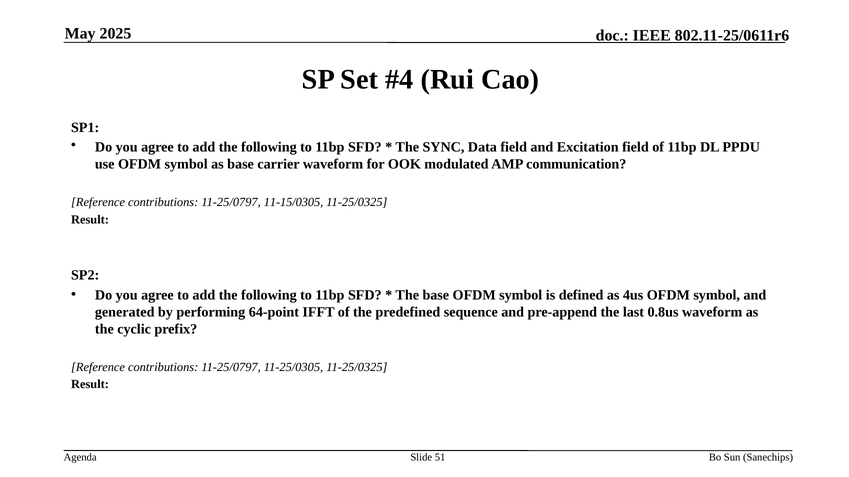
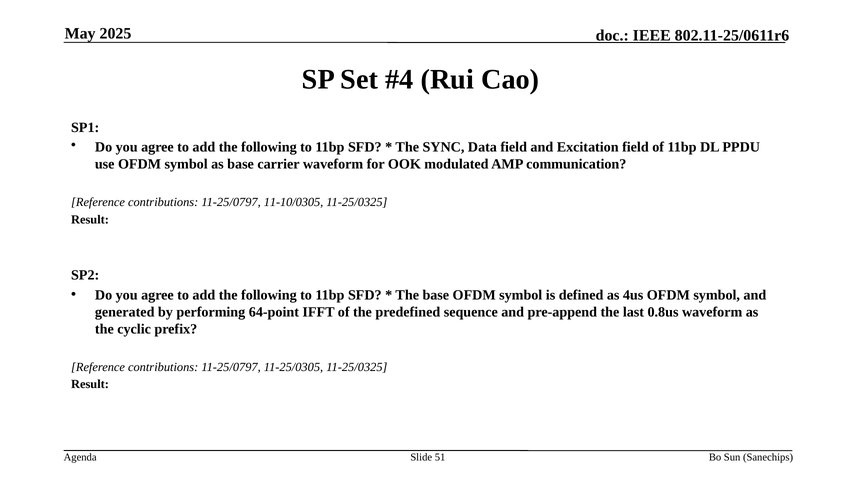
11-15/0305: 11-15/0305 -> 11-10/0305
